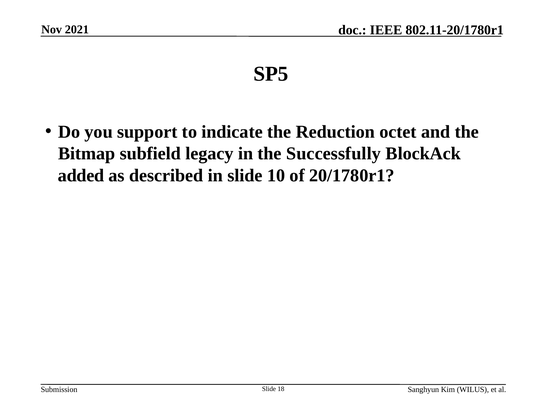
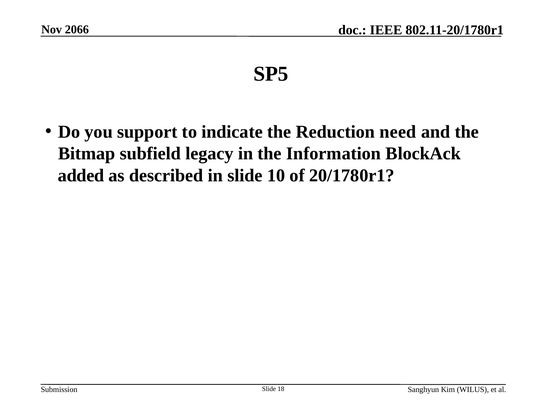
2021: 2021 -> 2066
octet: octet -> need
Successfully: Successfully -> Information
